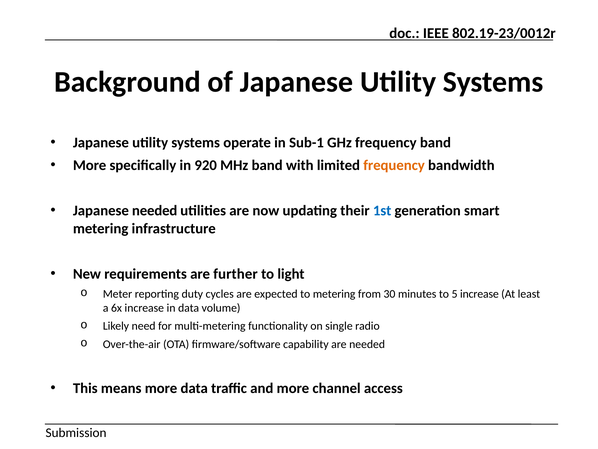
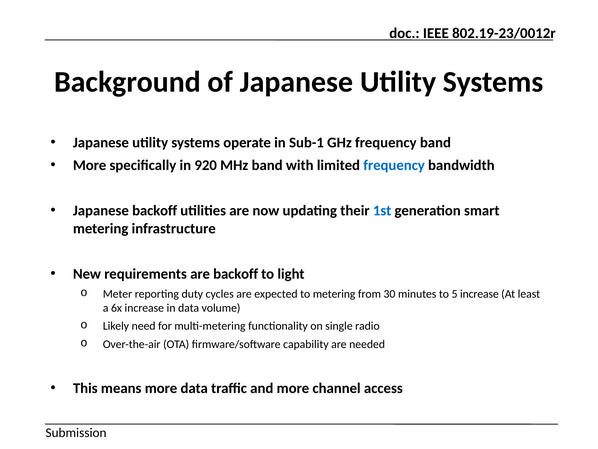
frequency at (394, 165) colour: orange -> blue
Japanese needed: needed -> backoff
are further: further -> backoff
